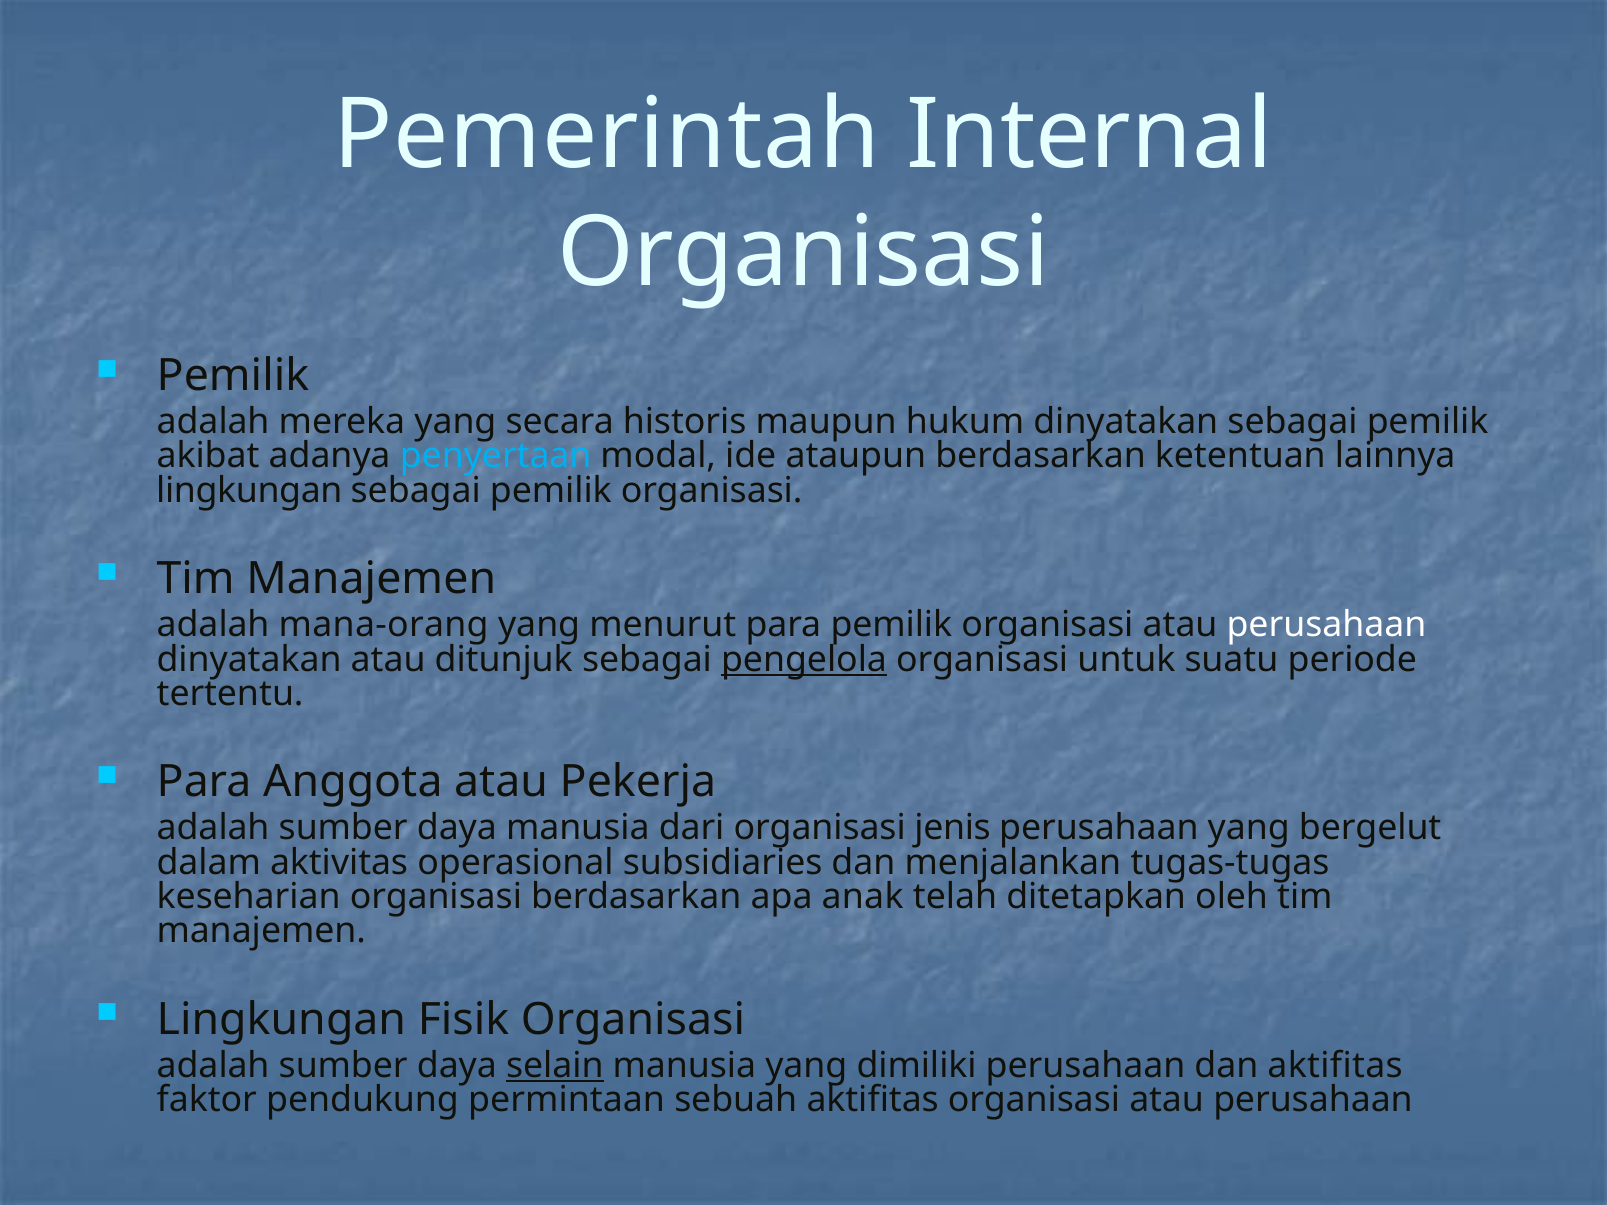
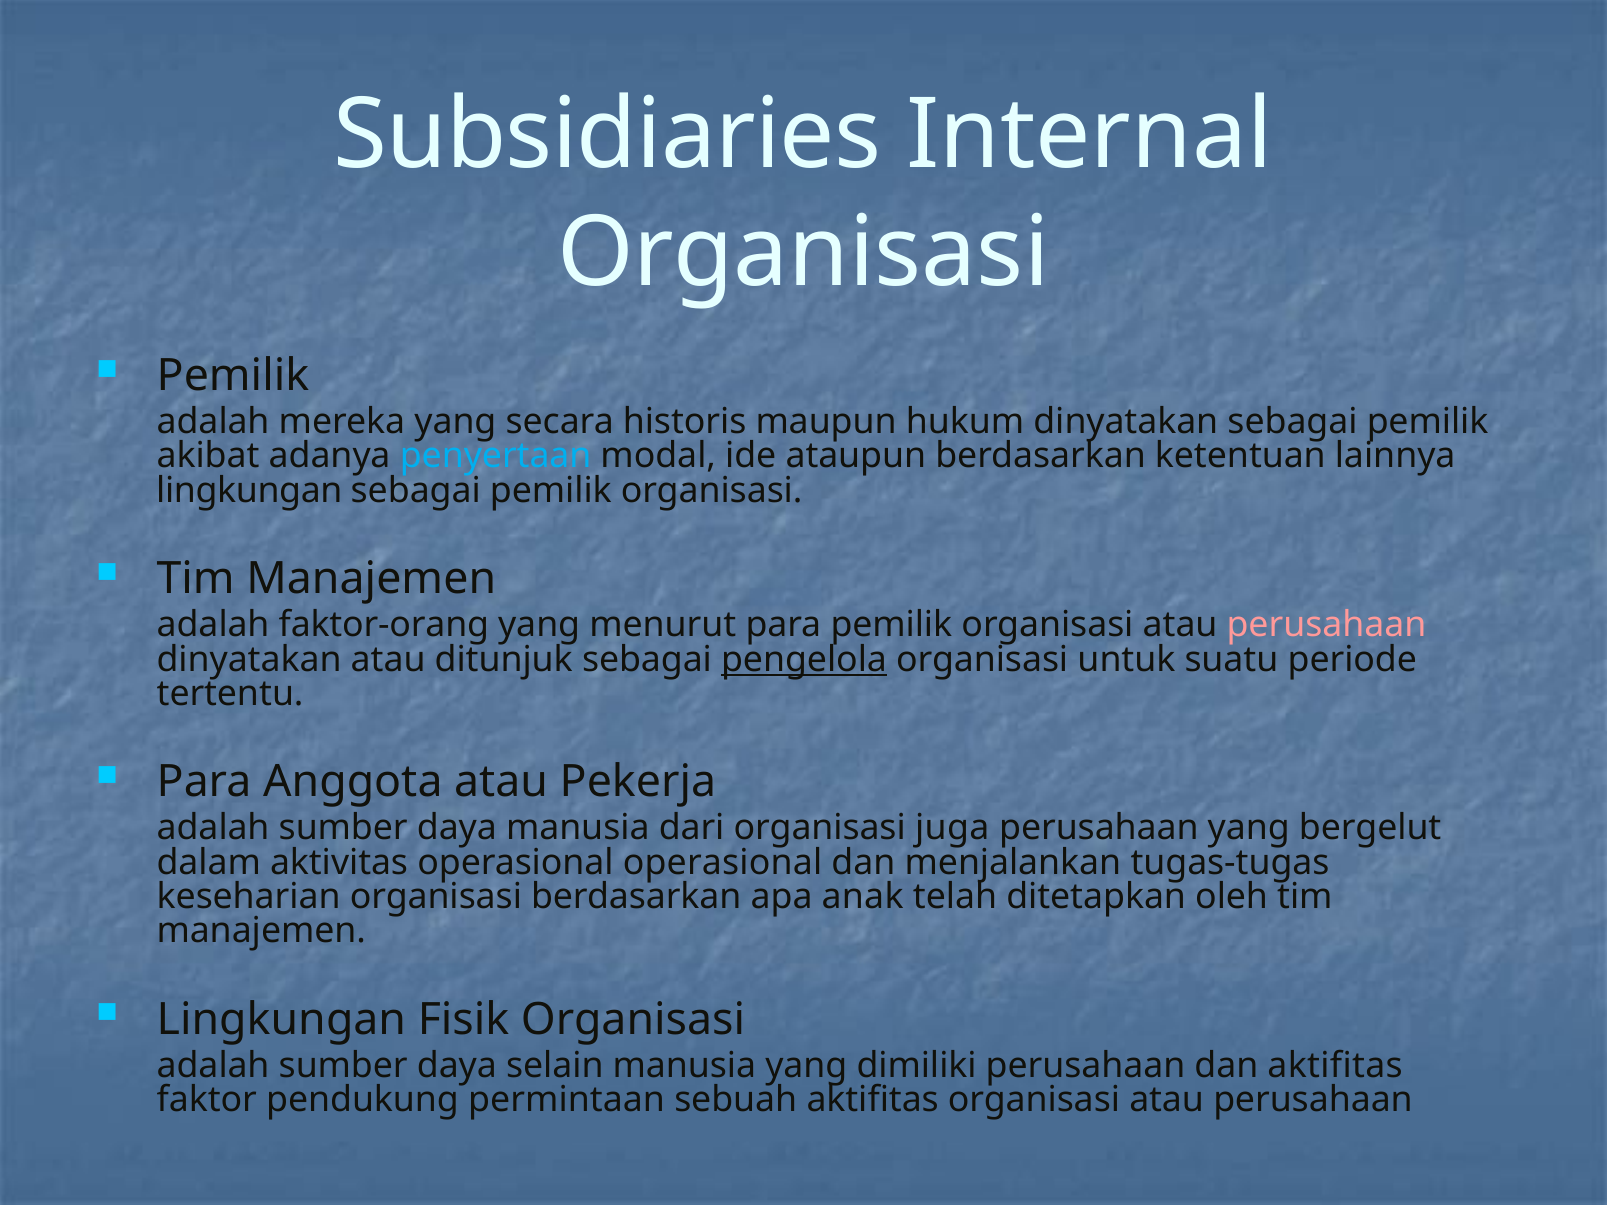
Pemerintah: Pemerintah -> Subsidiaries
mana-orang: mana-orang -> faktor-orang
perusahaan at (1326, 625) colour: white -> pink
jenis: jenis -> juga
operasional subsidiaries: subsidiaries -> operasional
selain underline: present -> none
